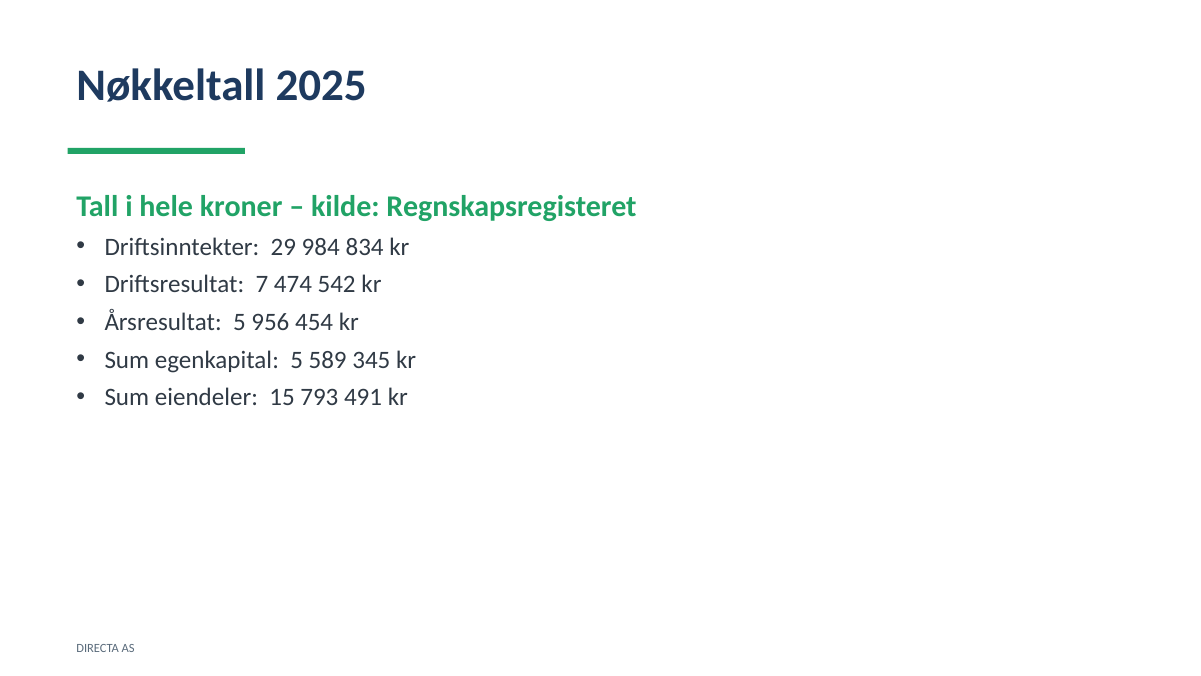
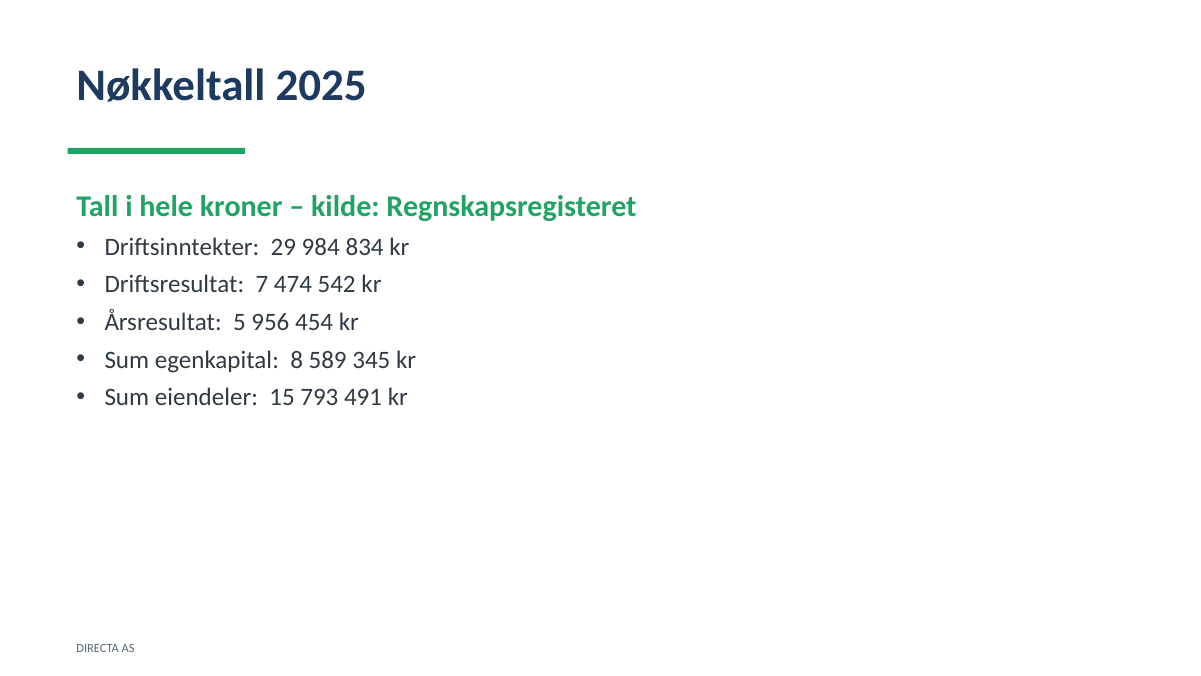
egenkapital 5: 5 -> 8
